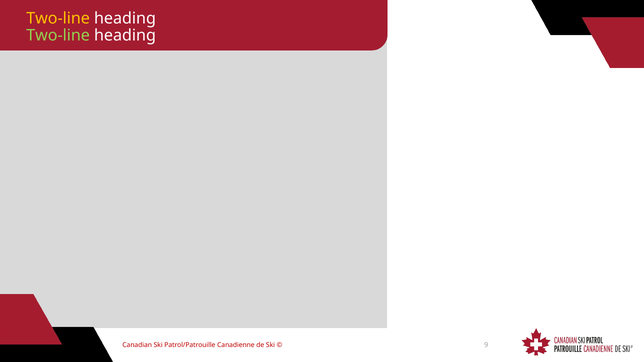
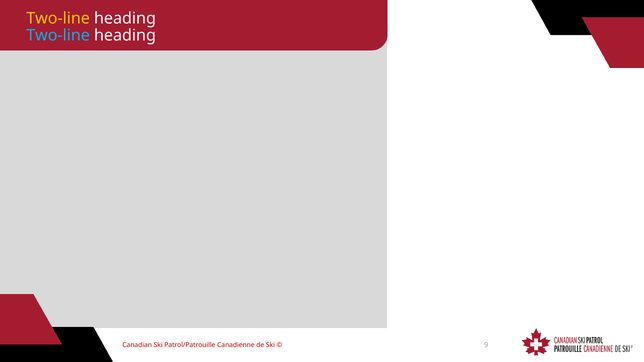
Two-line at (58, 36) colour: light green -> light blue
